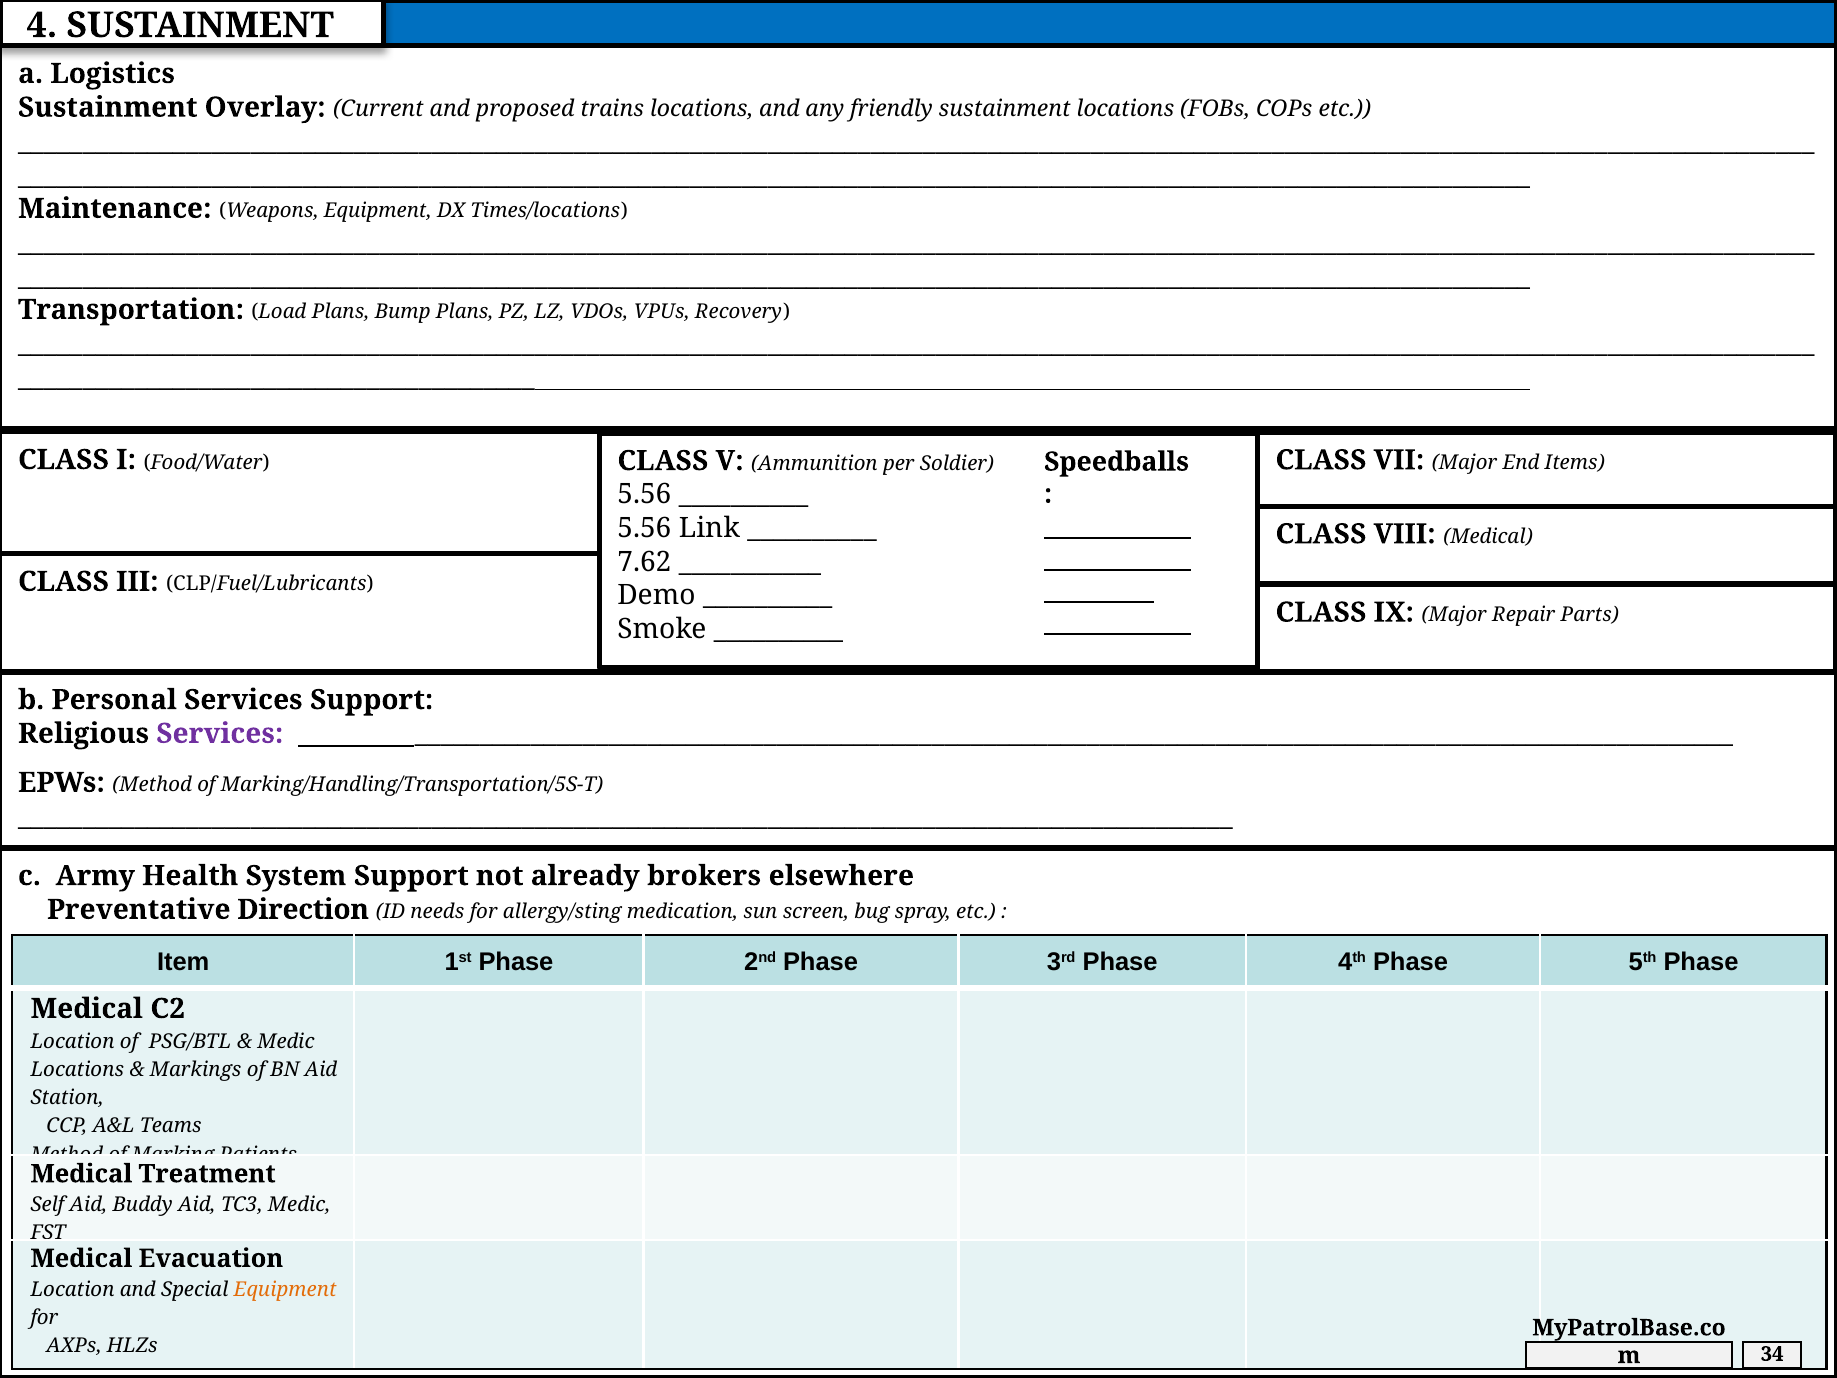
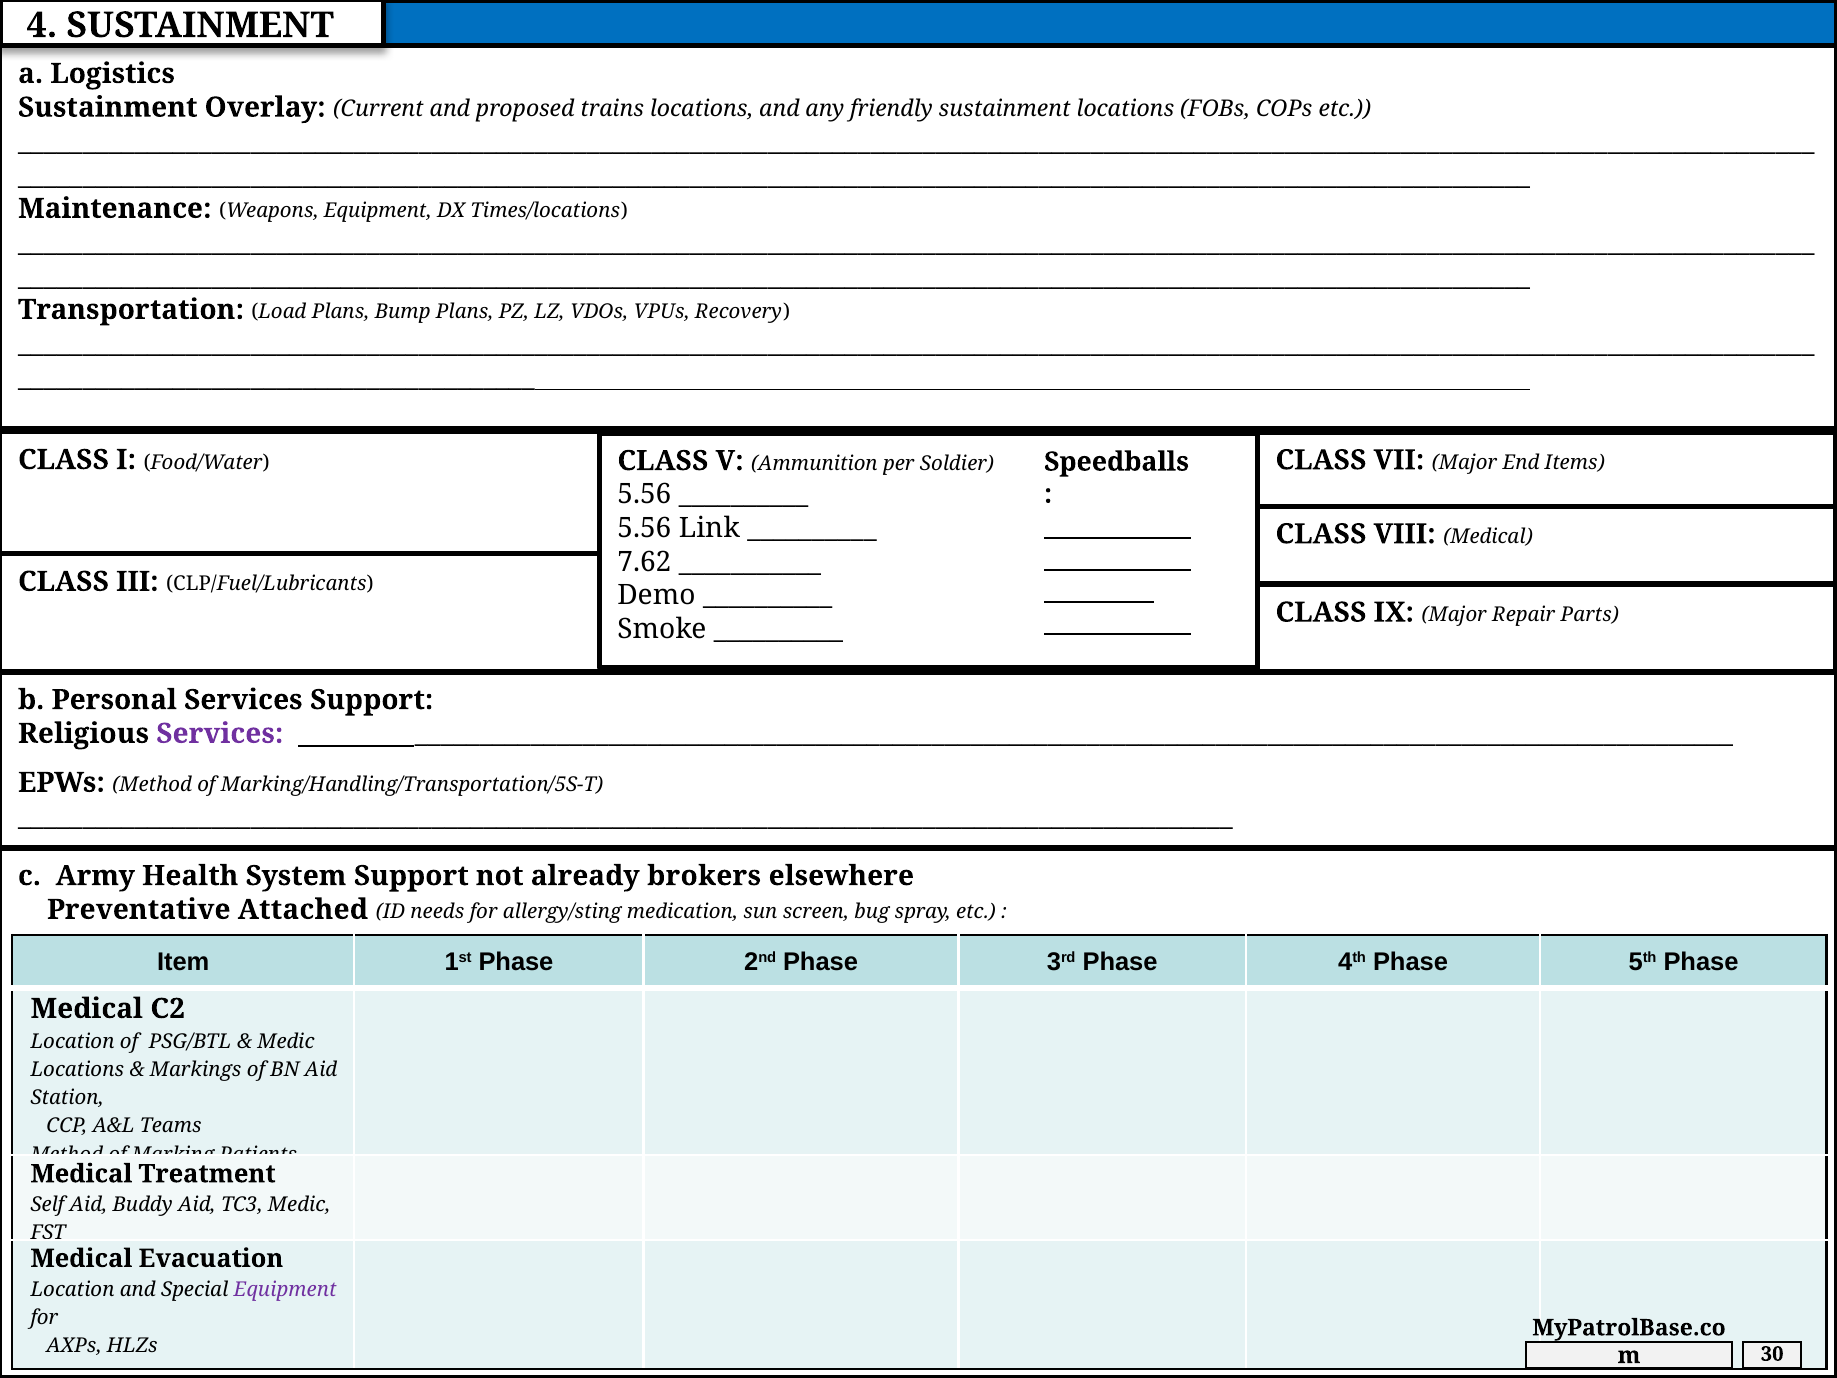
Direction: Direction -> Attached
Equipment at (285, 1289) colour: orange -> purple
34: 34 -> 30
